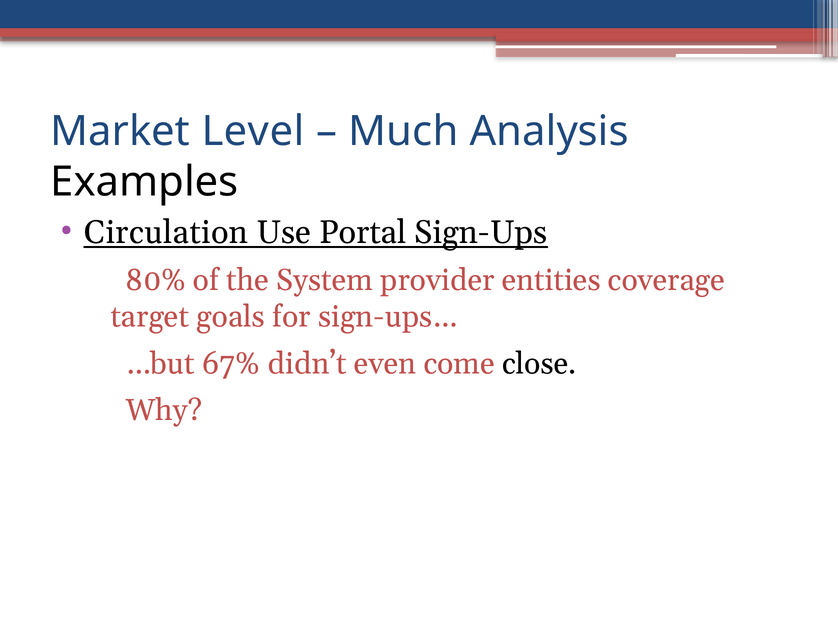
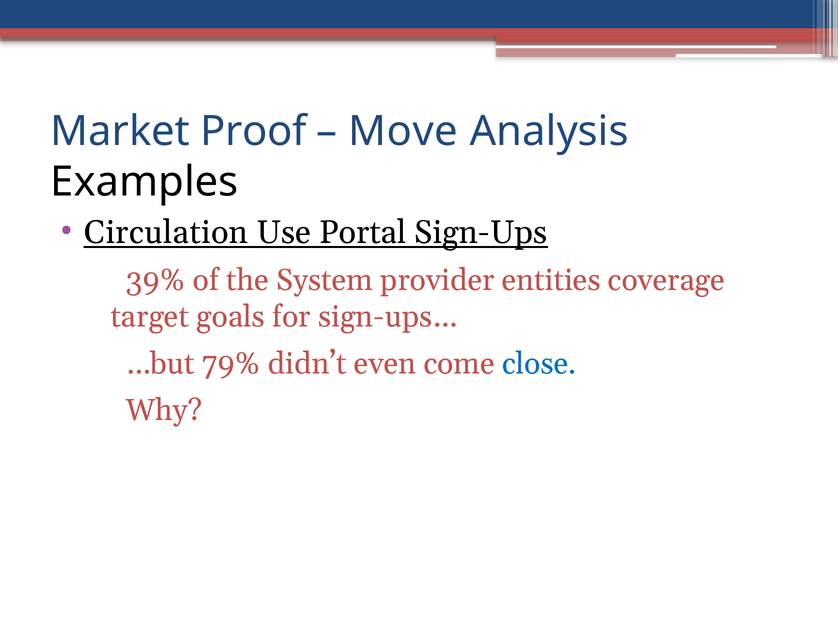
Level: Level -> Proof
Much: Much -> Move
80%: 80% -> 39%
67%: 67% -> 79%
close colour: black -> blue
